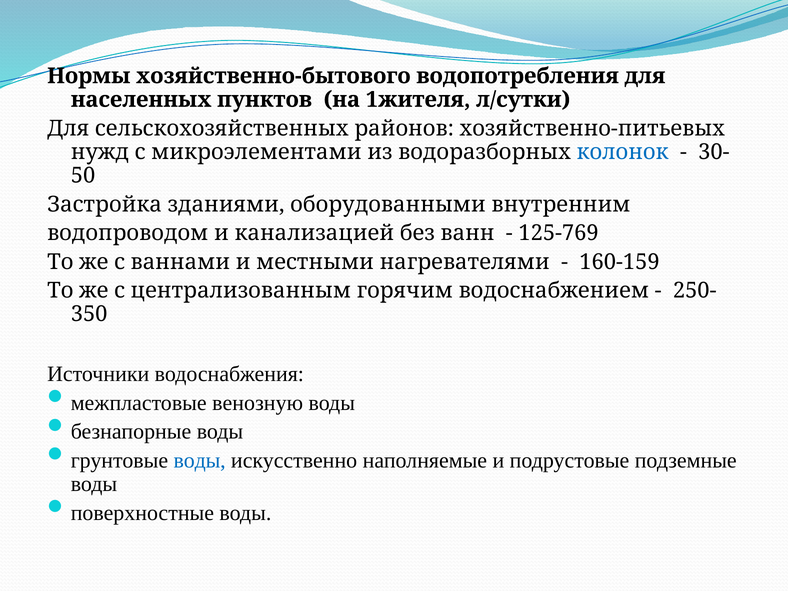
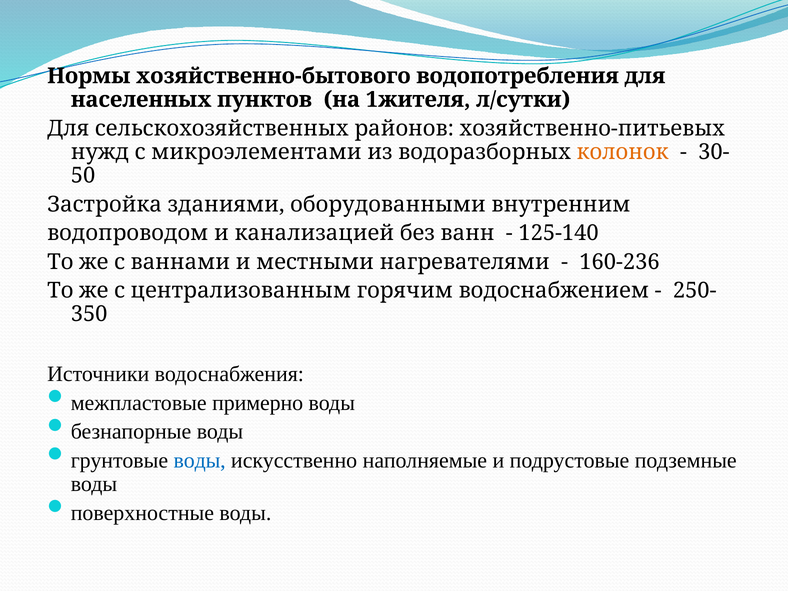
колонок colour: blue -> orange
125-769: 125-769 -> 125-140
160-159: 160-159 -> 160-236
венозную: венозную -> примерно
